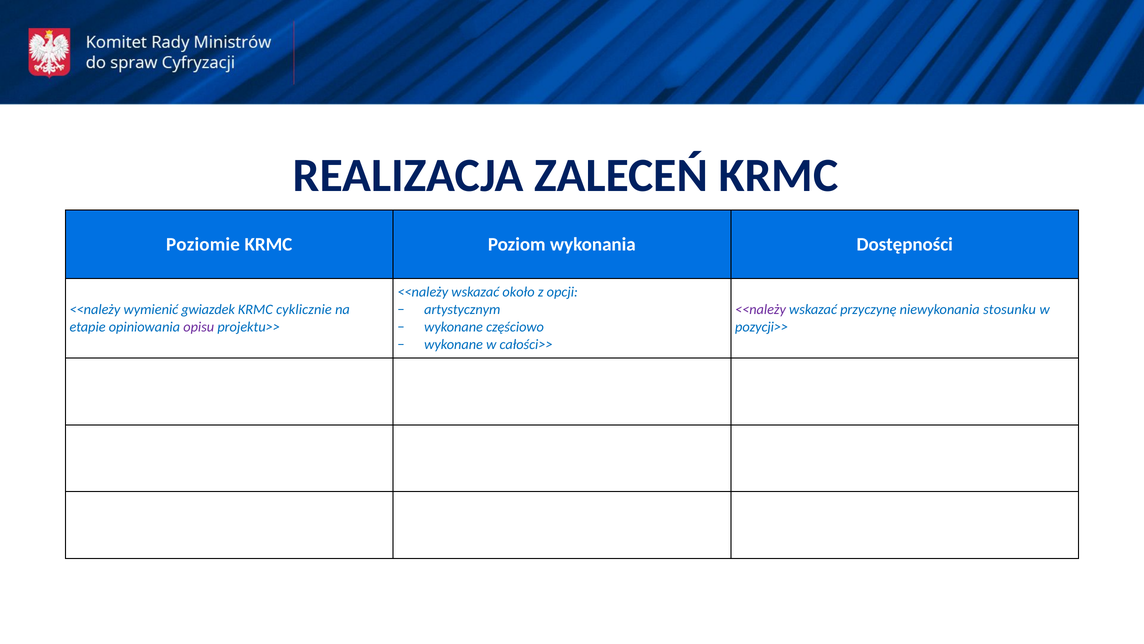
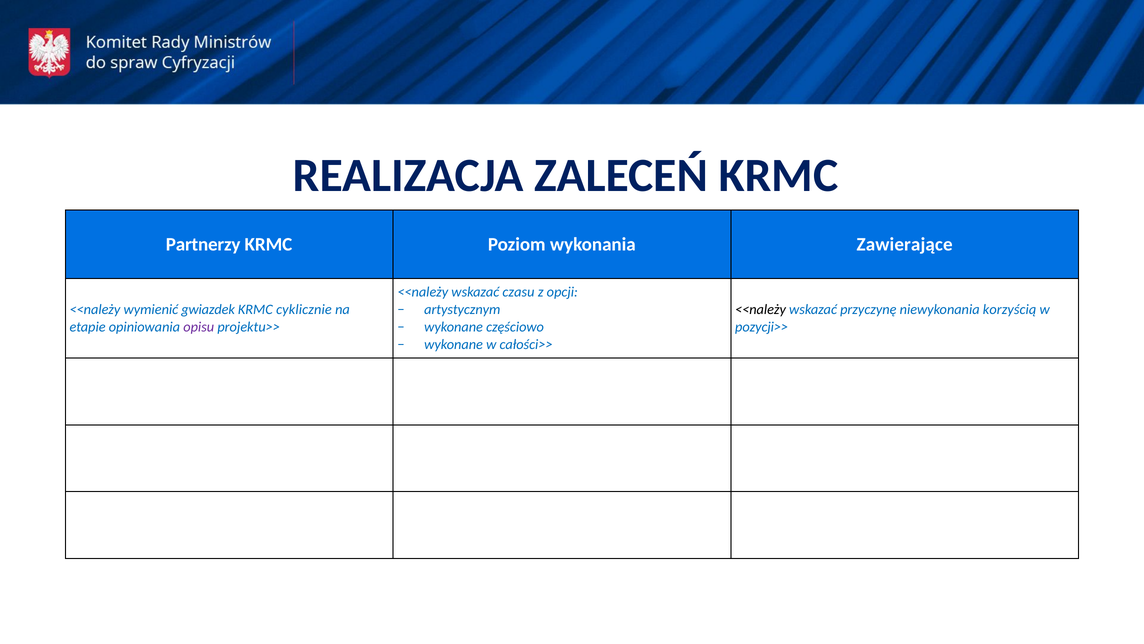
Poziomie: Poziomie -> Partnerzy
Dostępności: Dostępności -> Zawierające
około: około -> czasu
<<należy at (761, 309) colour: purple -> black
stosunku: stosunku -> korzyścią
